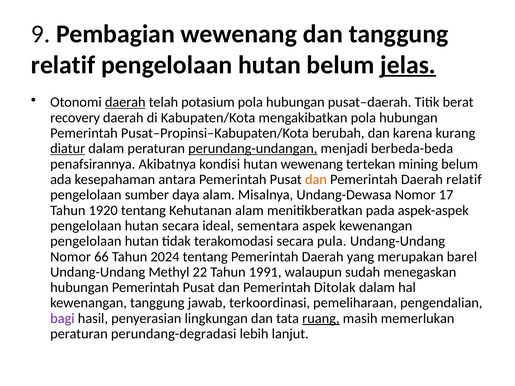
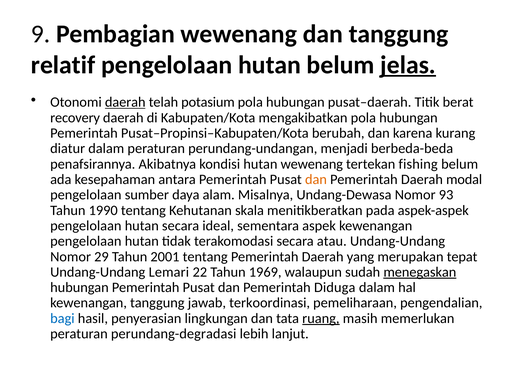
diatur underline: present -> none
perundang-undangan underline: present -> none
mining: mining -> fishing
Daerah relatif: relatif -> modal
17: 17 -> 93
1920: 1920 -> 1990
Kehutanan alam: alam -> skala
pula: pula -> atau
66: 66 -> 29
2024: 2024 -> 2001
barel: barel -> tepat
Methyl: Methyl -> Lemari
1991: 1991 -> 1969
menegaskan underline: none -> present
Ditolak: Ditolak -> Diduga
bagi colour: purple -> blue
